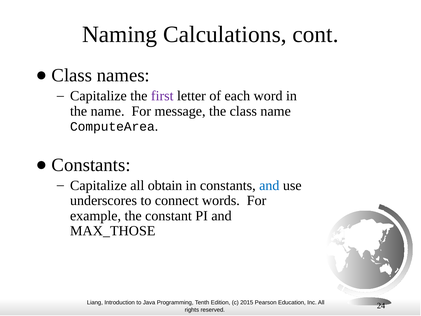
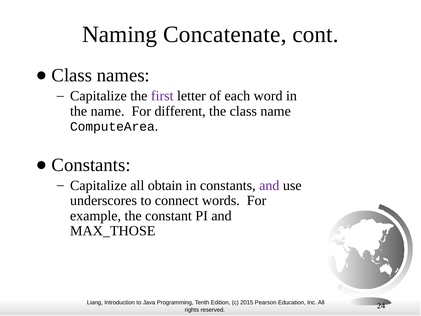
Calculations: Calculations -> Concatenate
message: message -> different
and at (269, 185) colour: blue -> purple
